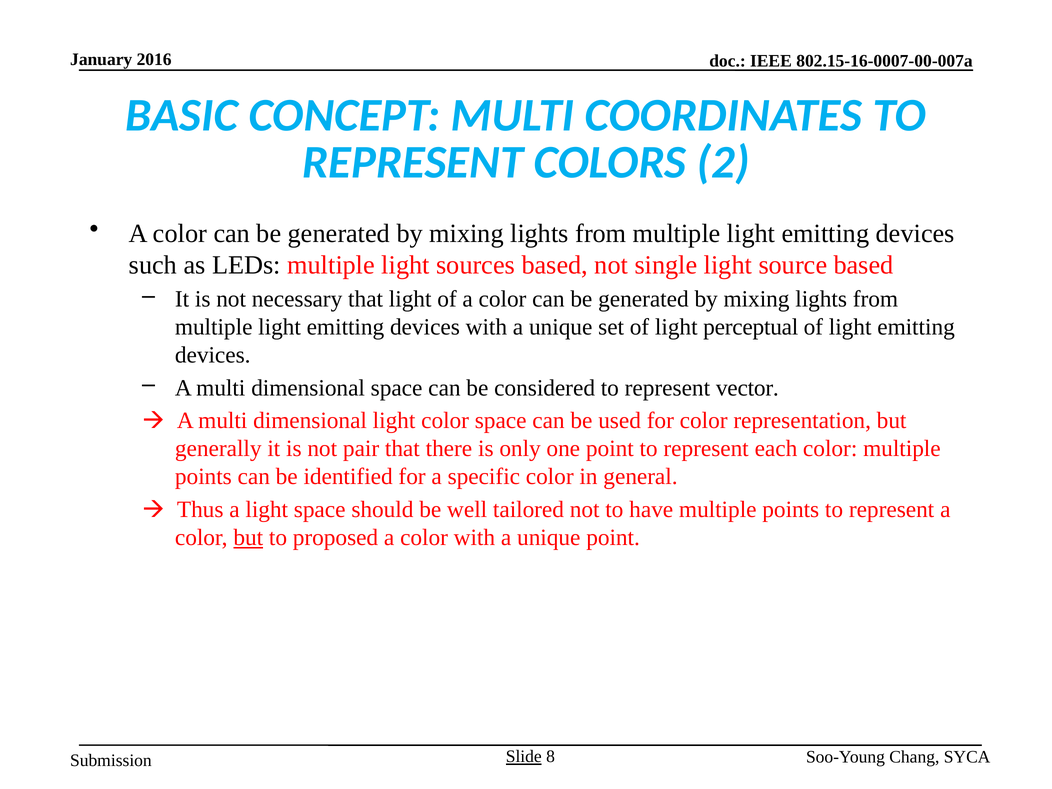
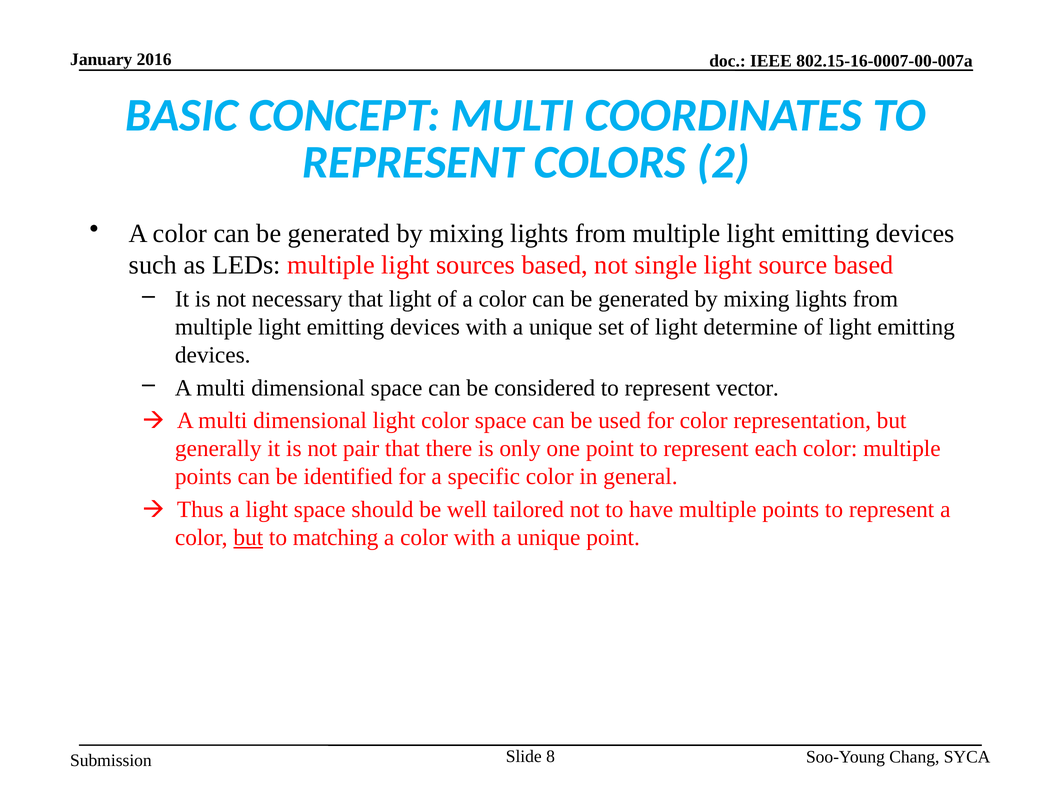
perceptual: perceptual -> determine
proposed: proposed -> matching
Slide underline: present -> none
